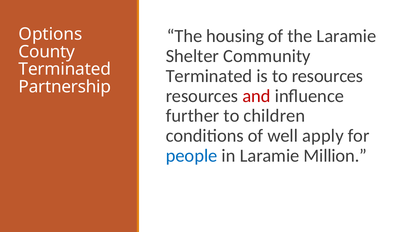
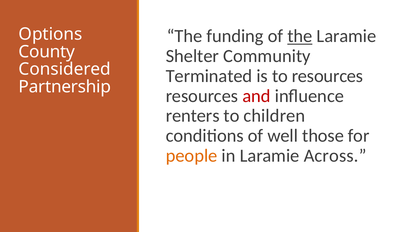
housing: housing -> funding
the at (300, 36) underline: none -> present
Terminated at (65, 69): Terminated -> Considered
further: further -> renters
apply: apply -> those
people colour: blue -> orange
Million: Million -> Across
